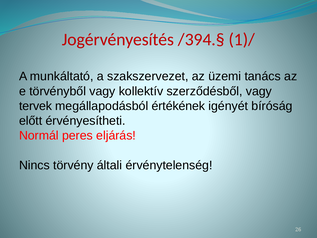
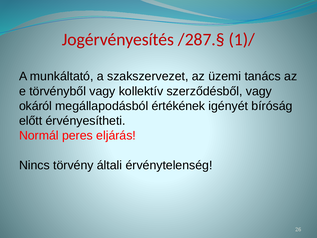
/394.§: /394.§ -> /287.§
tervek: tervek -> okáról
